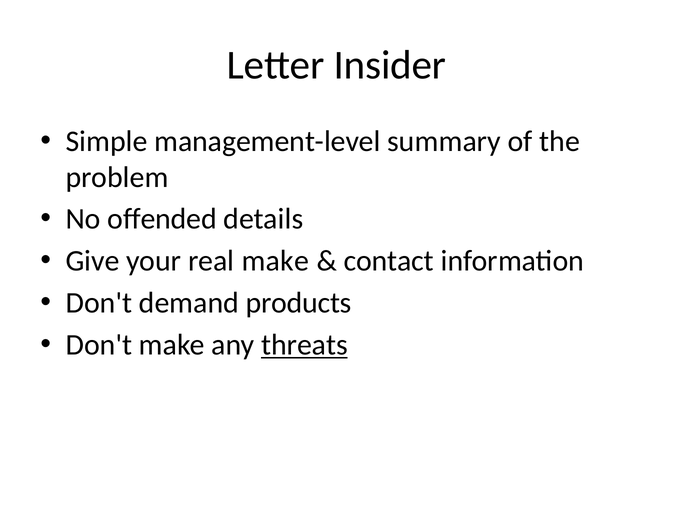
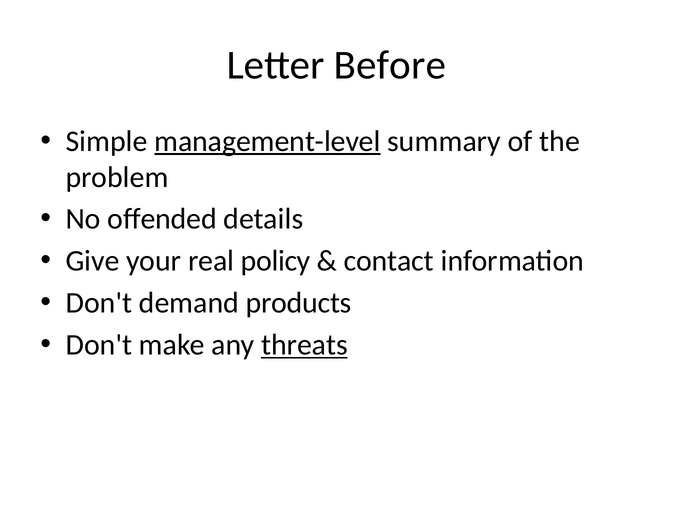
Insider: Insider -> Before
management-level underline: none -> present
real make: make -> policy
